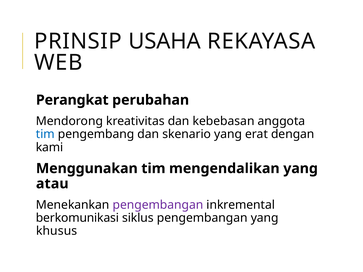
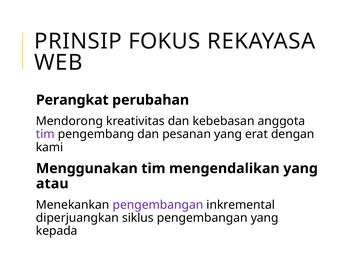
USAHA: USAHA -> FOKUS
tim at (45, 134) colour: blue -> purple
skenario: skenario -> pesanan
berkomunikasi: berkomunikasi -> diperjuangkan
khusus: khusus -> kepada
